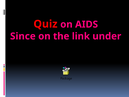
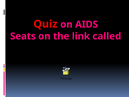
Since: Since -> Seats
under: under -> called
